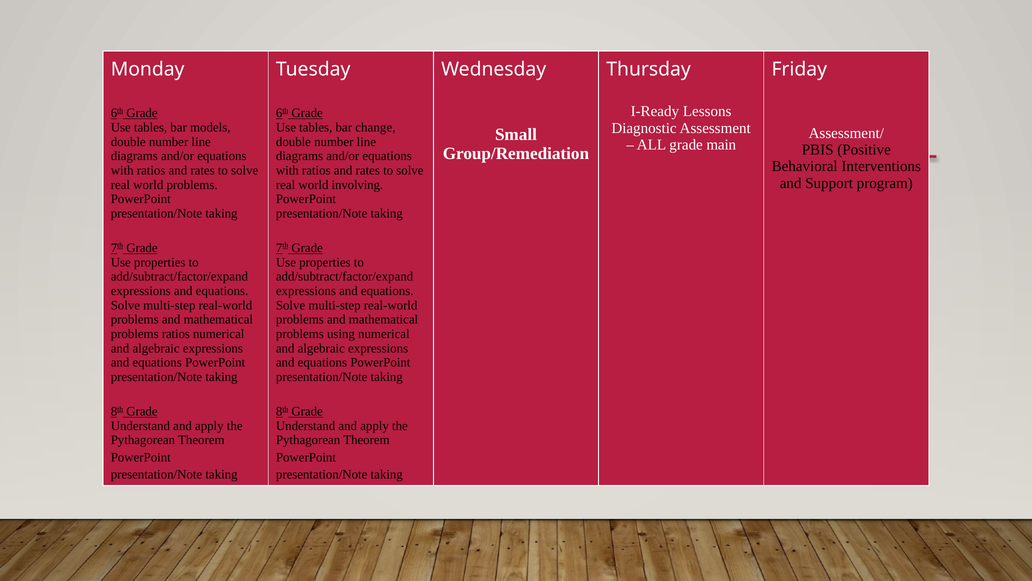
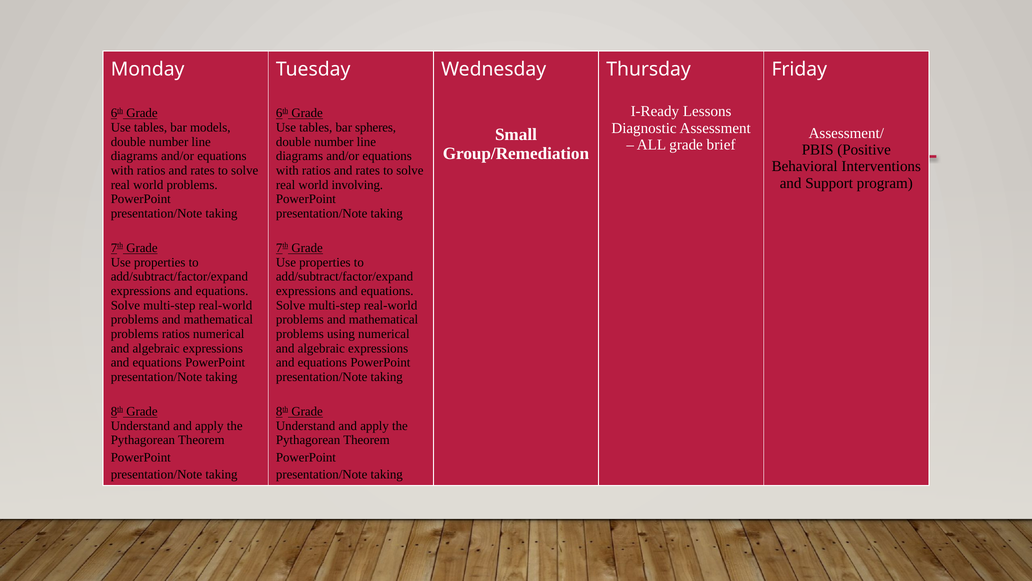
change: change -> spheres
main: main -> brief
